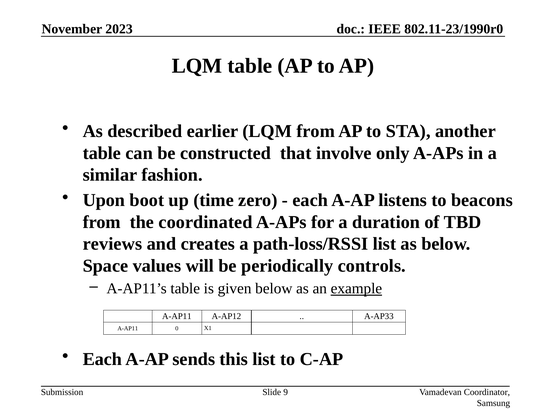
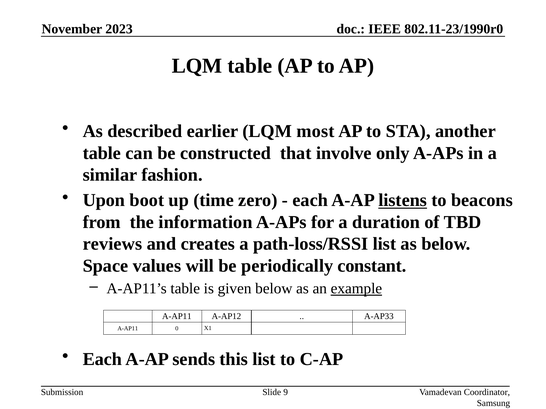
LQM from: from -> most
listens underline: none -> present
coordinated: coordinated -> information
controls: controls -> constant
